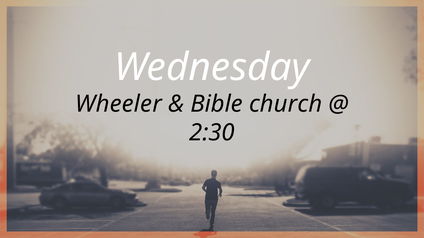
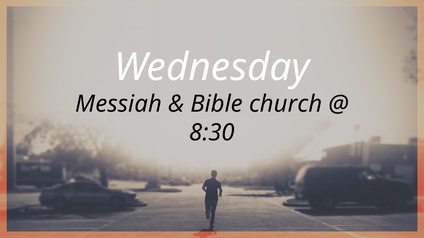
Wheeler: Wheeler -> Messiah
2:30: 2:30 -> 8:30
